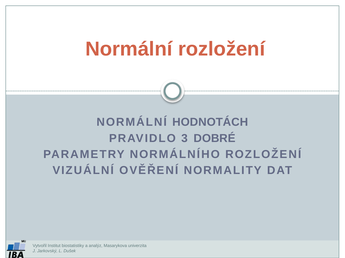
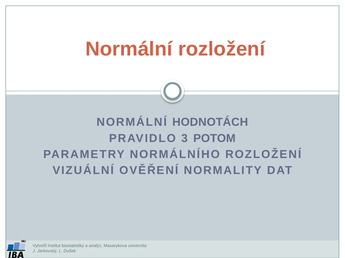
DOBRÉ: DOBRÉ -> POTOM
